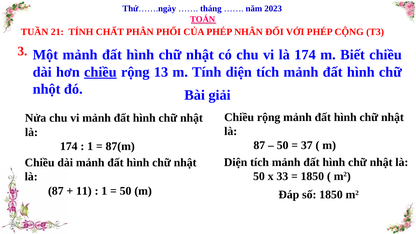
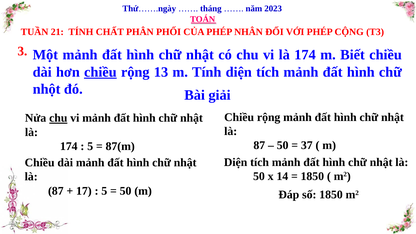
chu at (58, 118) underline: none -> present
1 at (90, 146): 1 -> 5
33: 33 -> 14
11: 11 -> 17
1 at (104, 191): 1 -> 5
